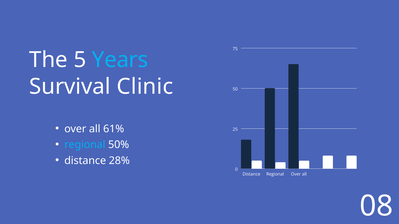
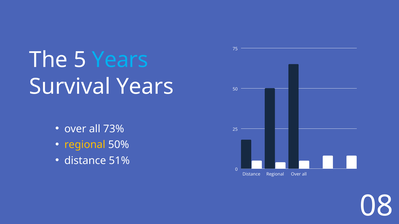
Survival Clinic: Clinic -> Years
61%: 61% -> 73%
regional at (85, 145) colour: light blue -> yellow
28%: 28% -> 51%
